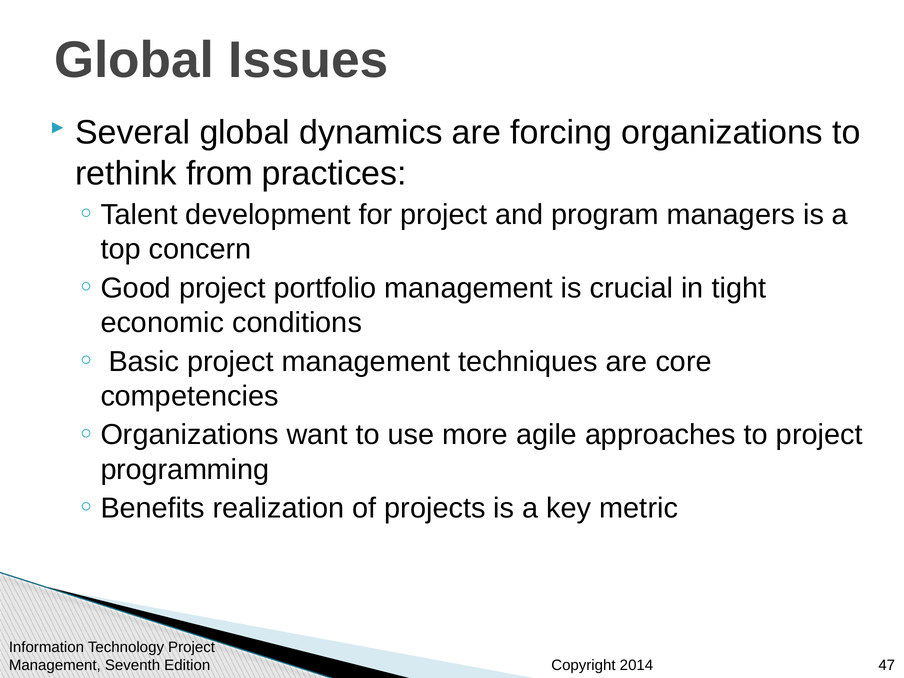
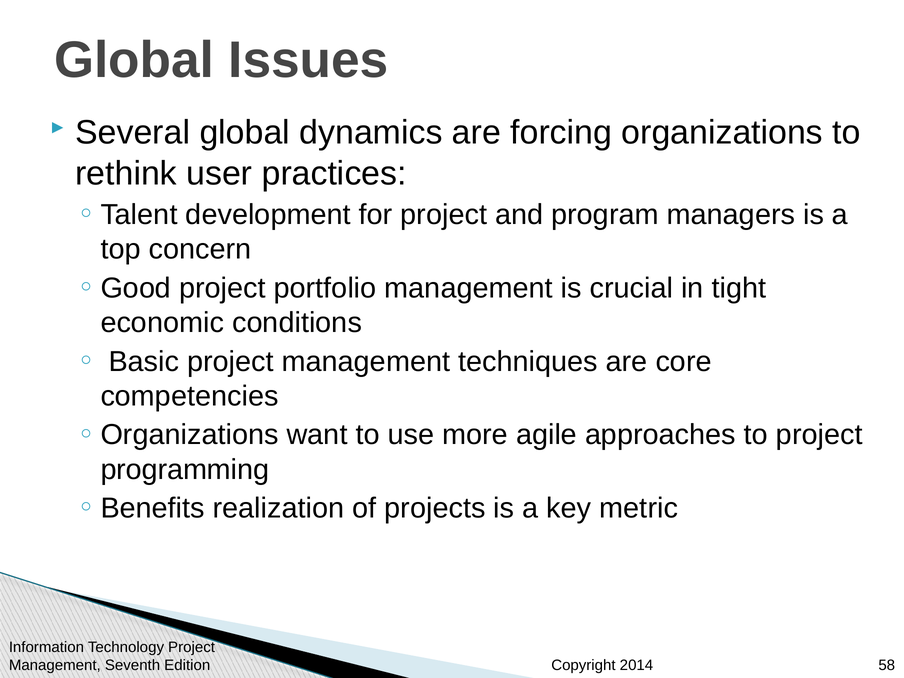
from: from -> user
47: 47 -> 58
